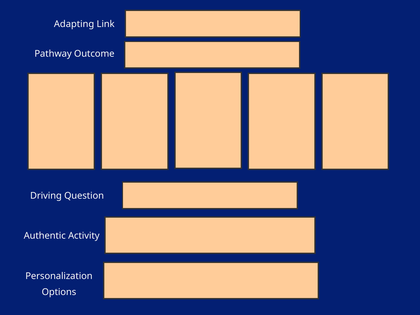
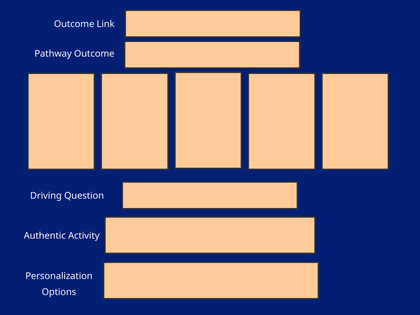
Adapting at (74, 24): Adapting -> Outcome
